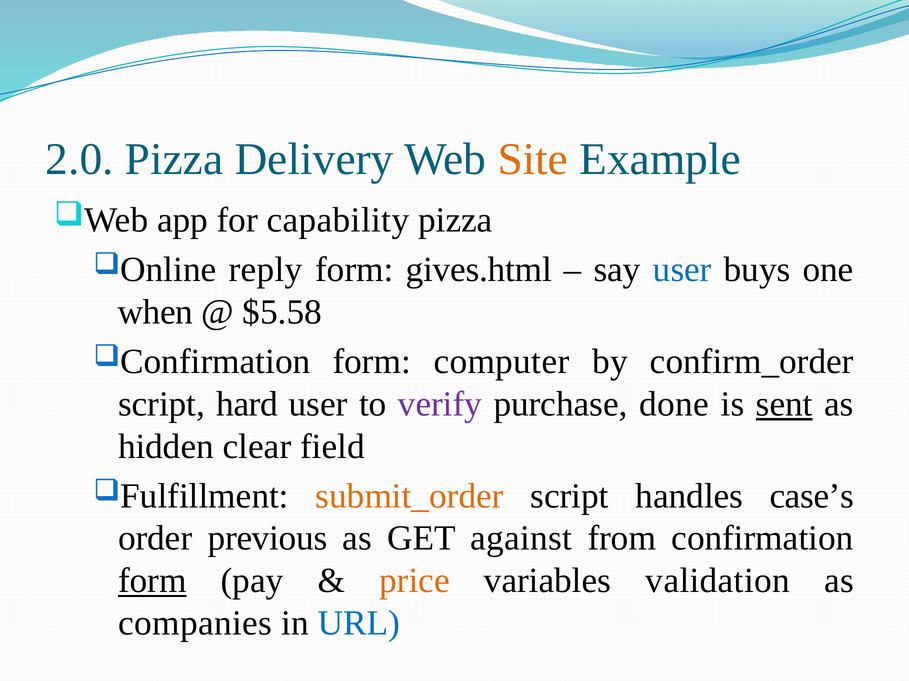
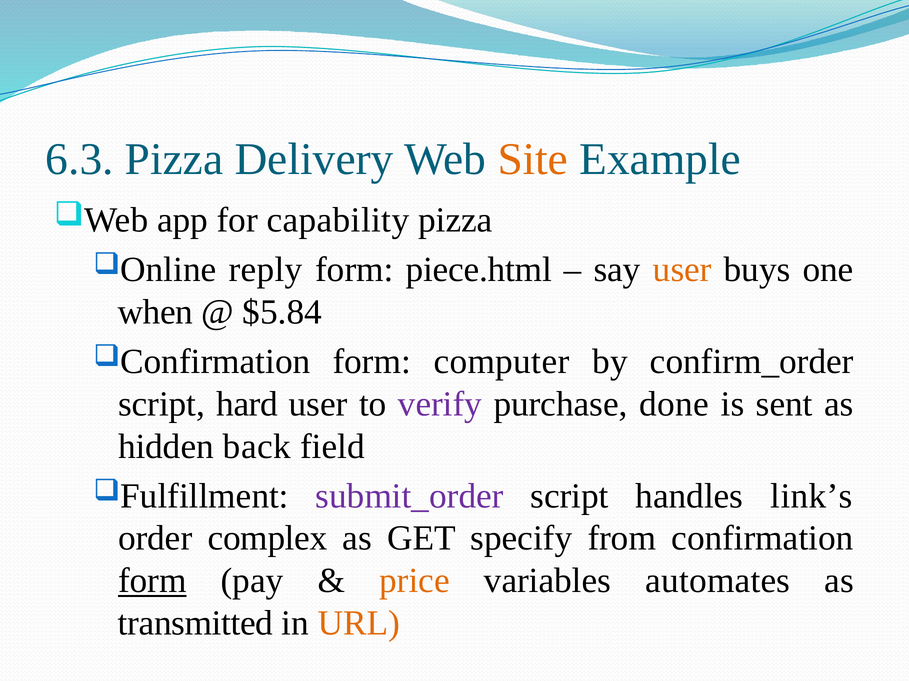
2.0: 2.0 -> 6.3
gives.html: gives.html -> piece.html
user at (682, 270) colour: blue -> orange
$5.58: $5.58 -> $5.84
sent underline: present -> none
clear: clear -> back
submit_order colour: orange -> purple
case’s: case’s -> link’s
previous: previous -> complex
against: against -> specify
validation: validation -> automates
companies: companies -> transmitted
URL colour: blue -> orange
